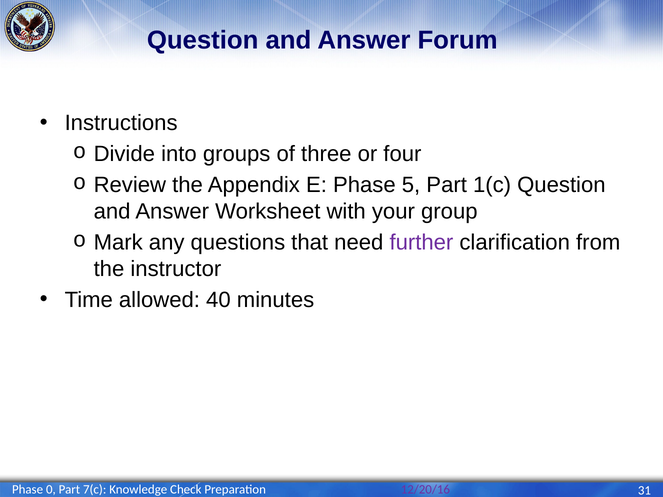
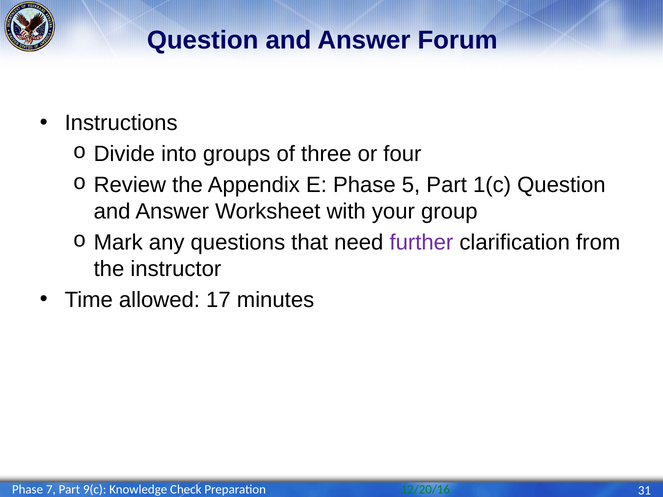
40: 40 -> 17
0: 0 -> 7
7(c: 7(c -> 9(c
12/20/16 colour: purple -> green
